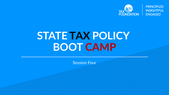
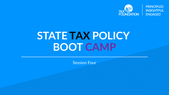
CAMP colour: red -> purple
